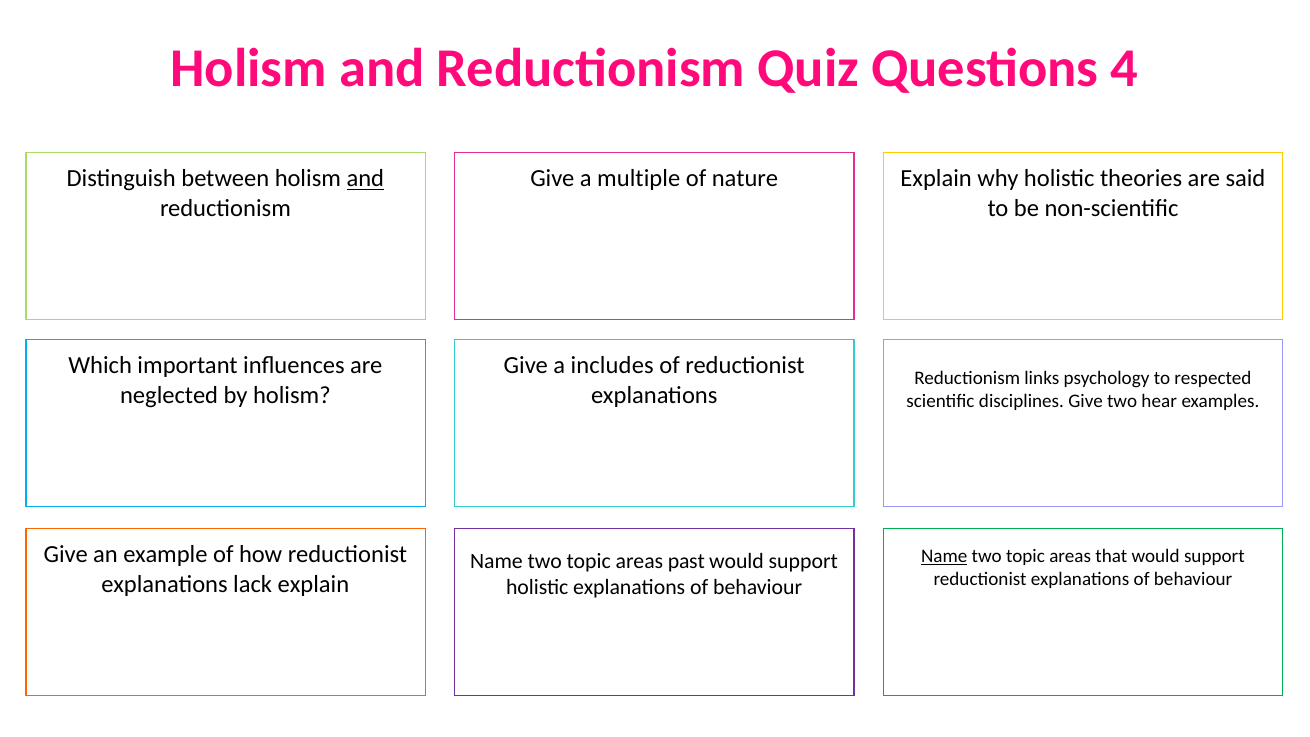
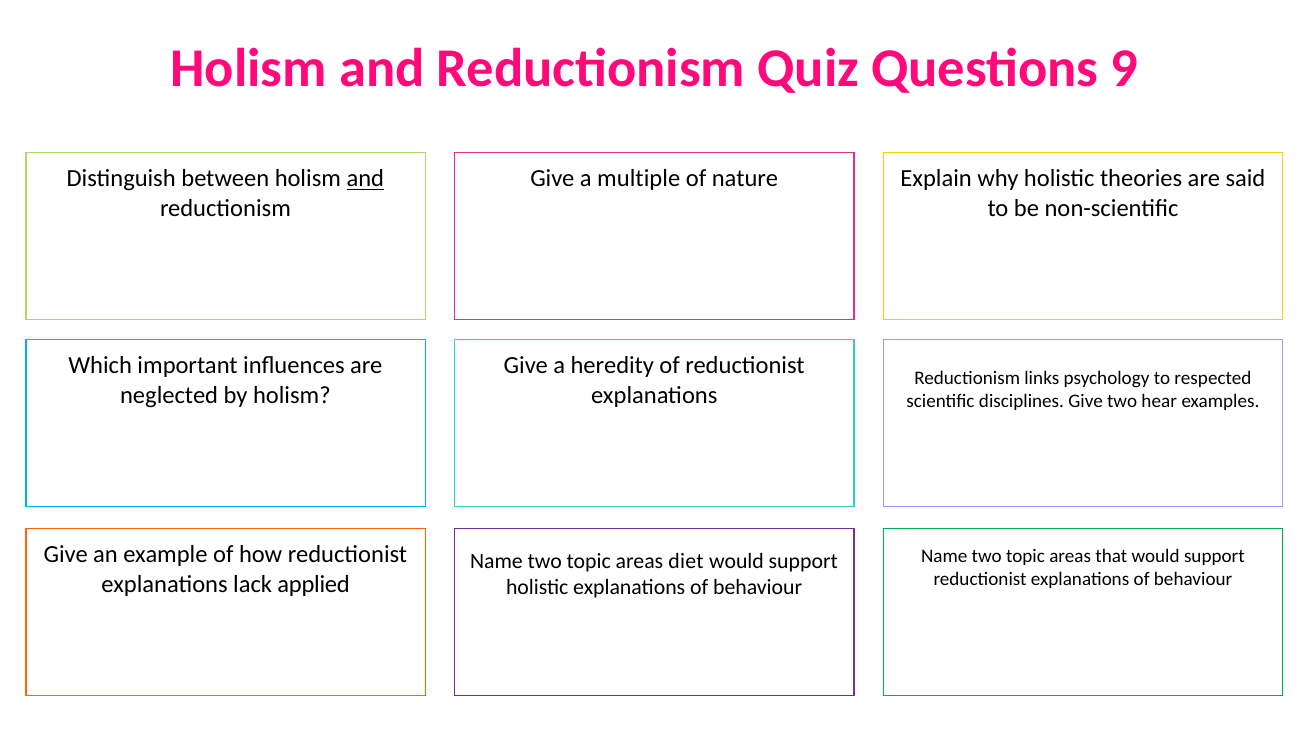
4: 4 -> 9
includes: includes -> heredity
Name at (944, 556) underline: present -> none
past: past -> diet
lack explain: explain -> applied
